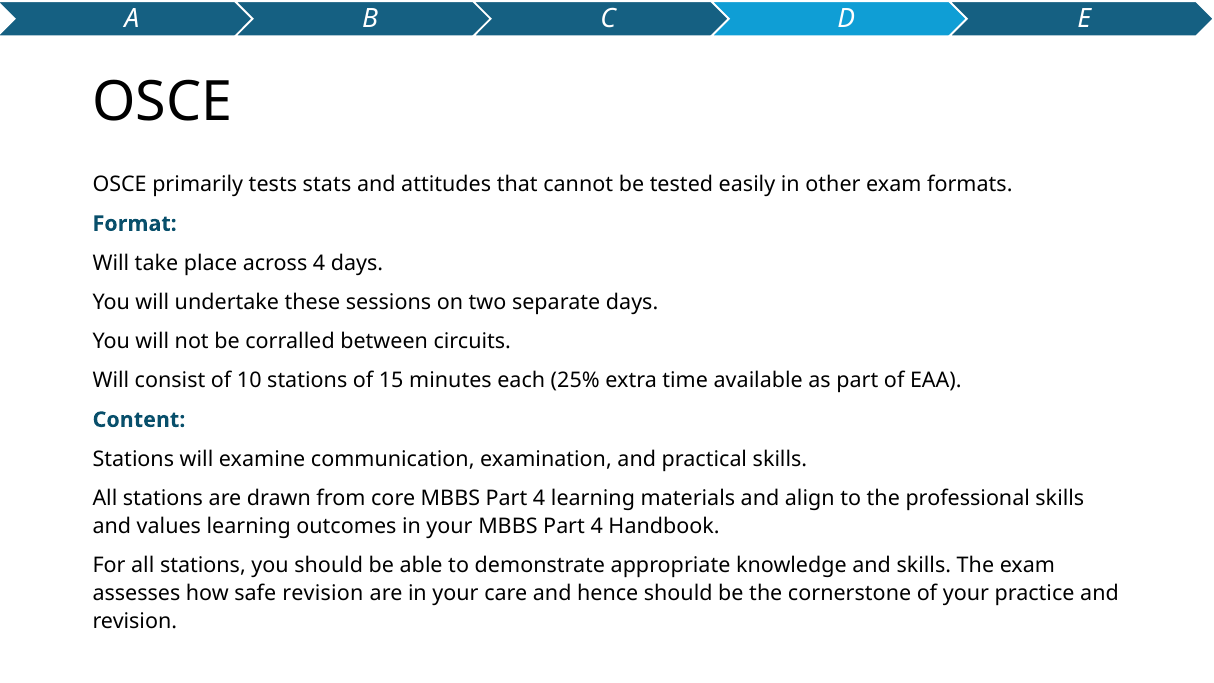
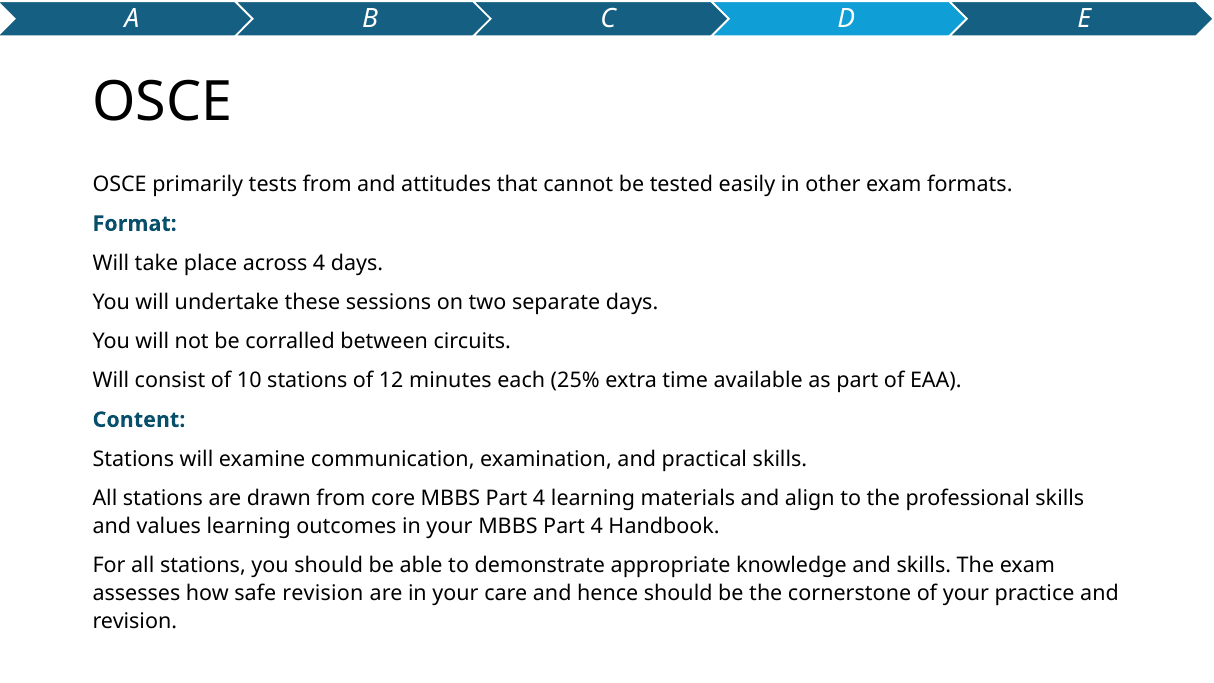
tests stats: stats -> from
15: 15 -> 12
